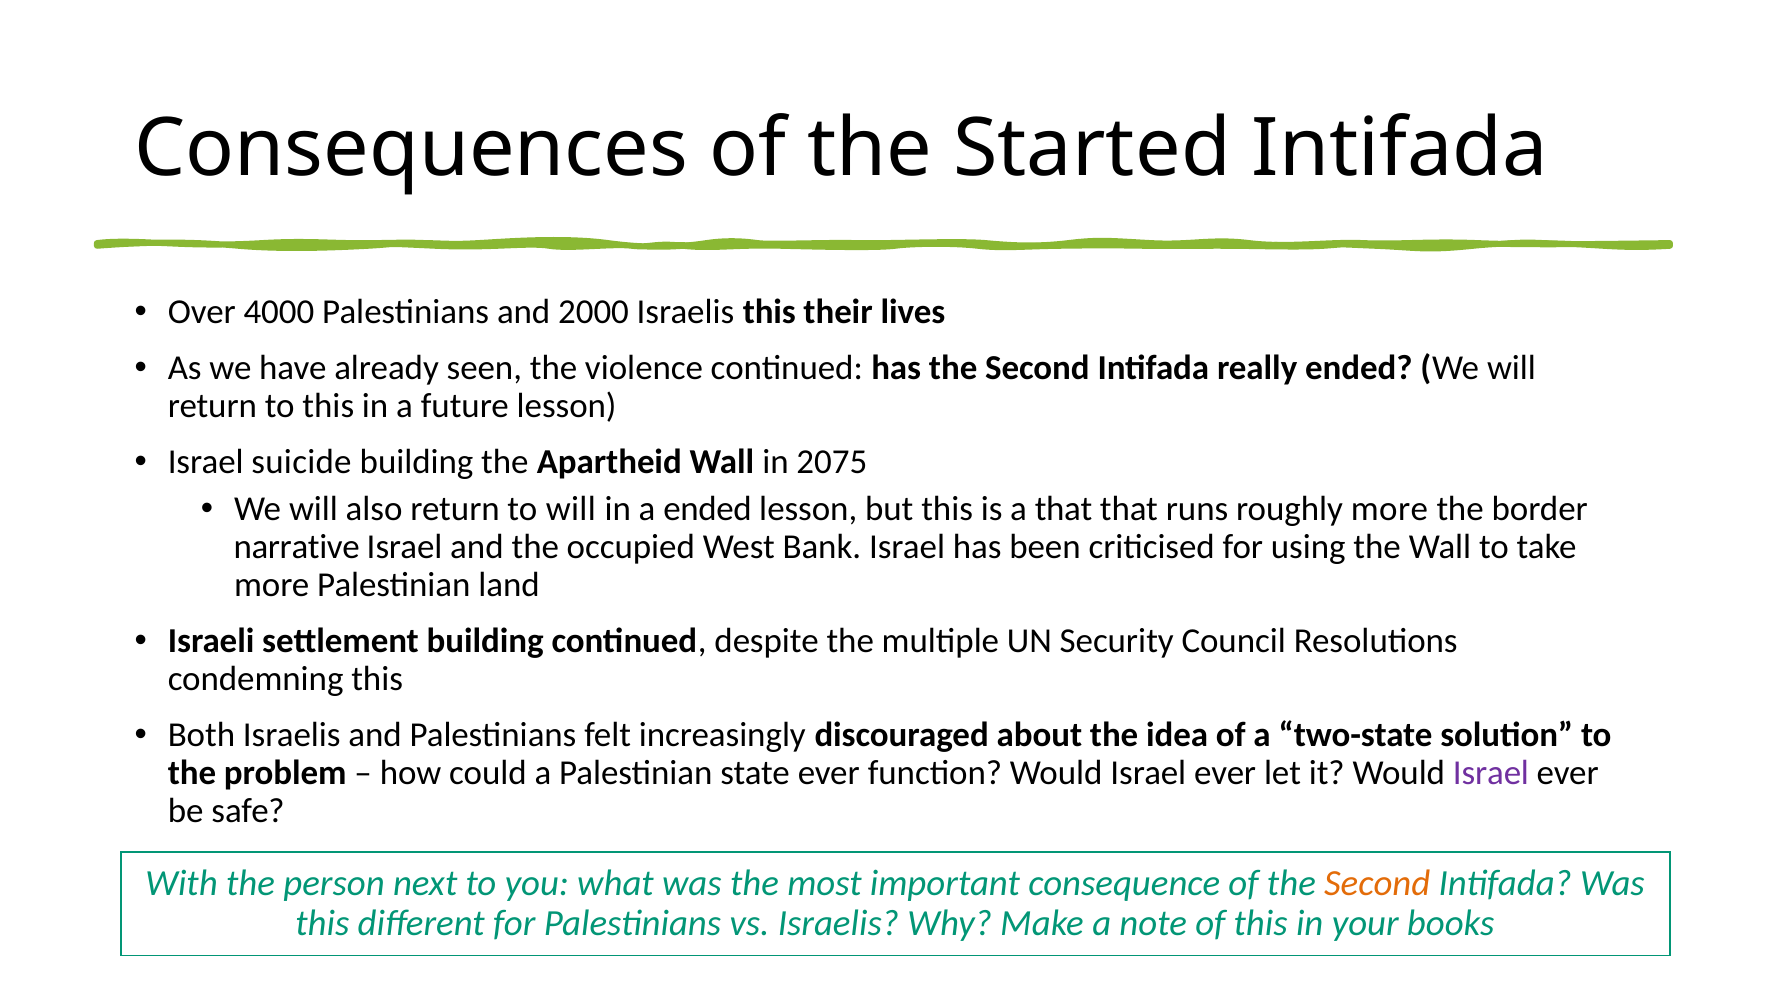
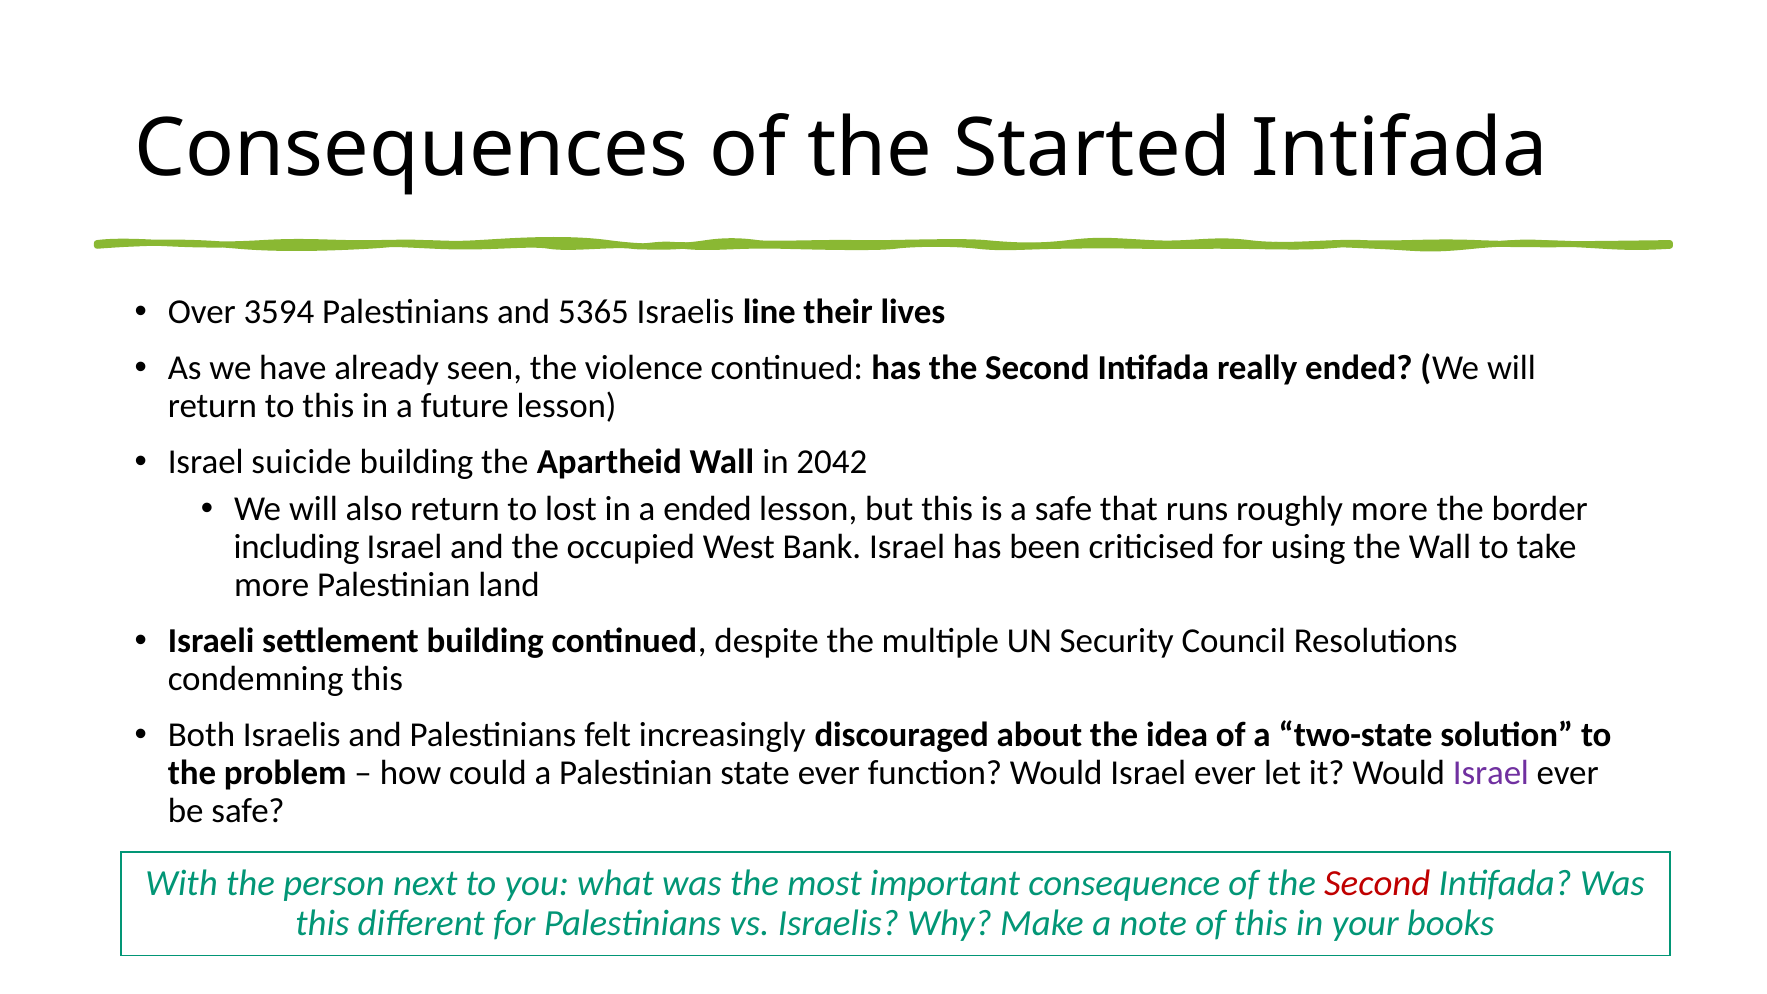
4000: 4000 -> 3594
2000: 2000 -> 5365
Israelis this: this -> line
2075: 2075 -> 2042
to will: will -> lost
a that: that -> safe
narrative: narrative -> including
Second at (1377, 884) colour: orange -> red
